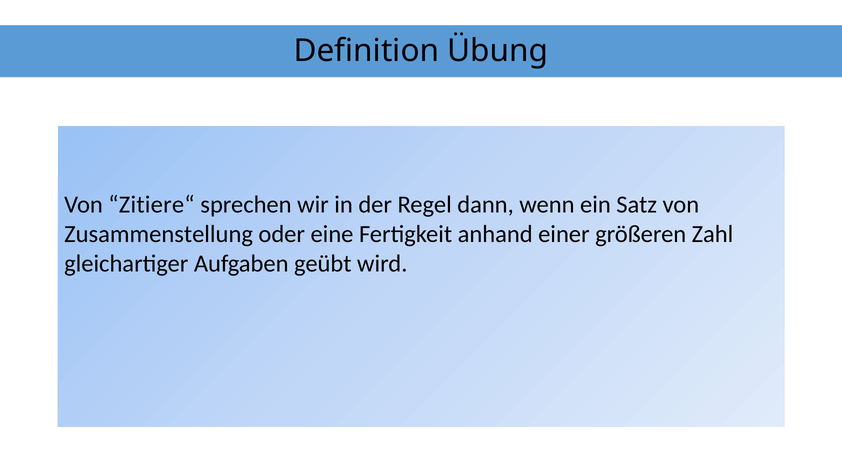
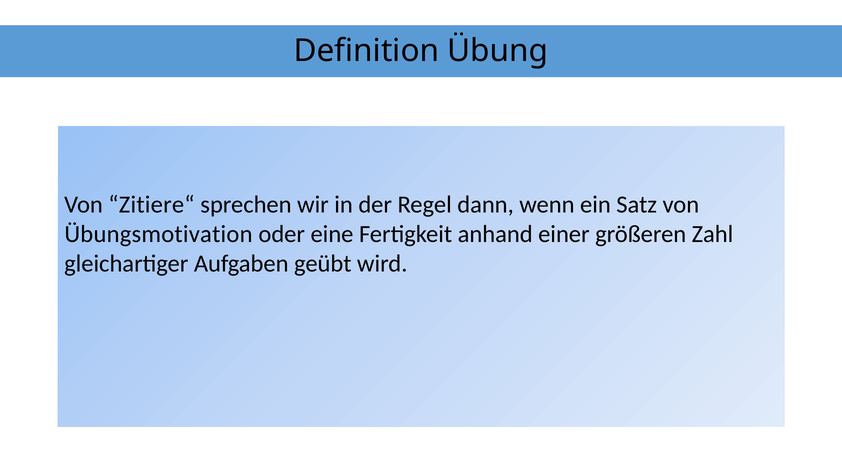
Zusammenstellung: Zusammenstellung -> Übungsmotivation
